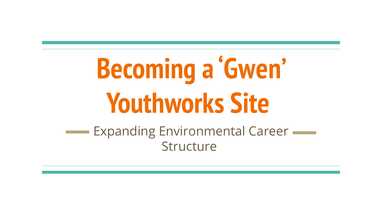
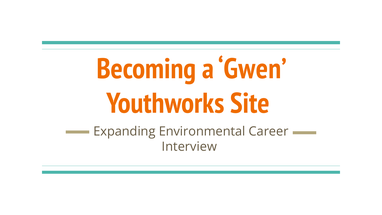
Structure: Structure -> Interview
